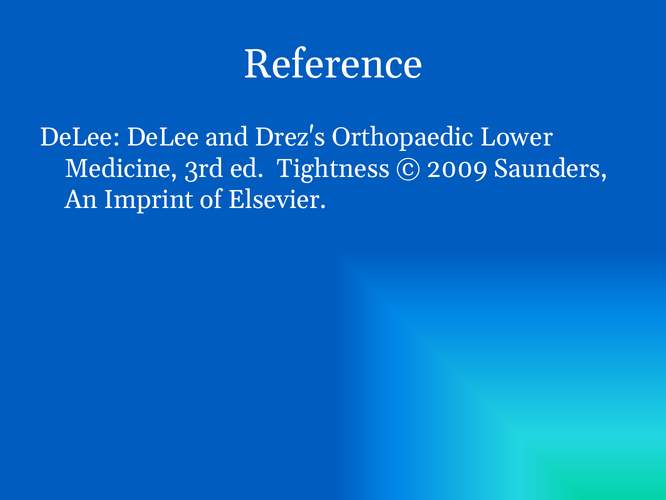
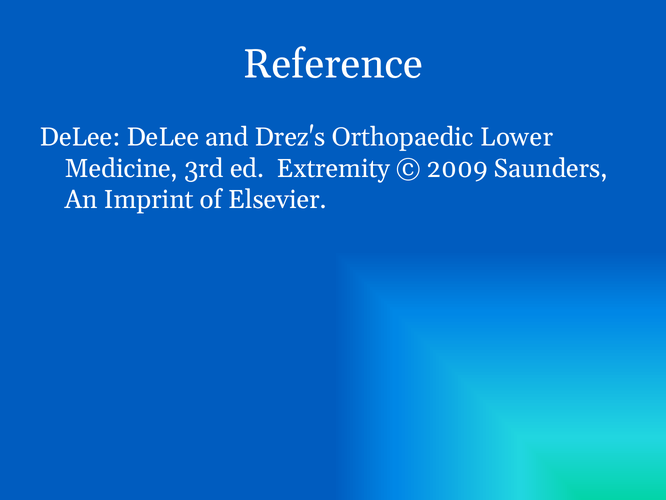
Tightness: Tightness -> Extremity
